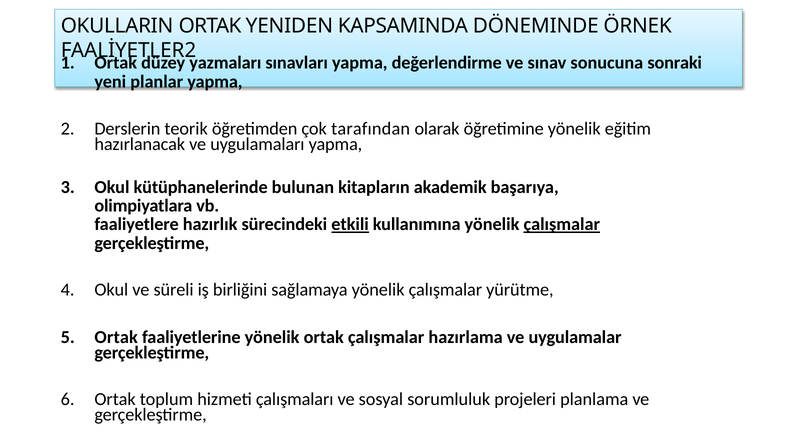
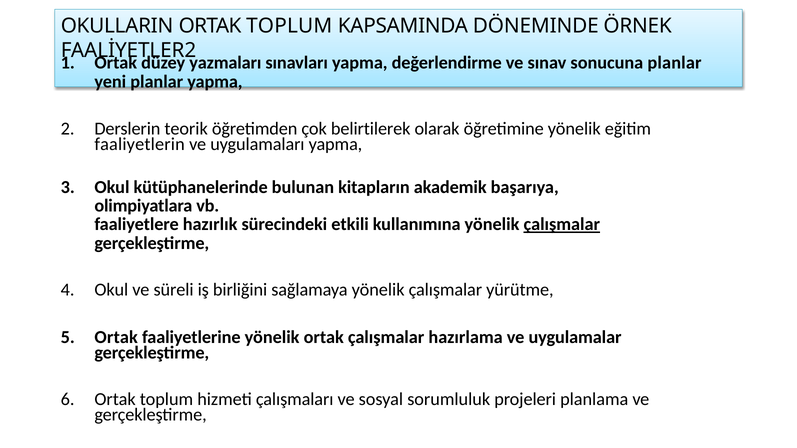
OKULLARIN ORTAK YENIDEN: YENIDEN -> TOPLUM
sonucuna sonraki: sonraki -> planlar
tarafından: tarafından -> belirtilerek
hazırlanacak: hazırlanacak -> faaliyetlerin
etkili underline: present -> none
